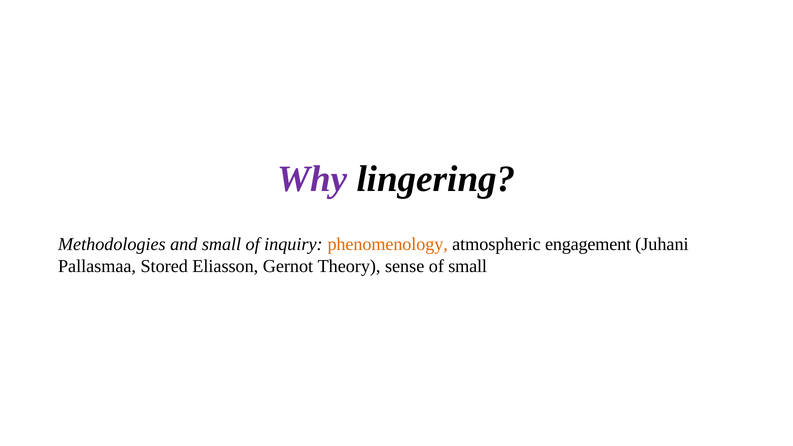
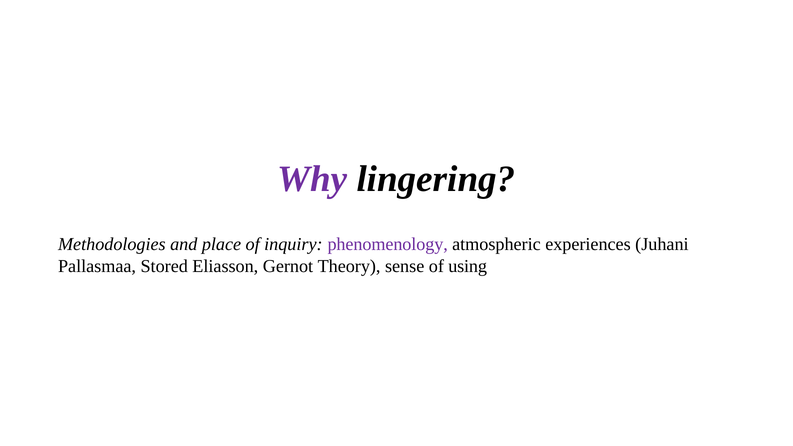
and small: small -> place
phenomenology colour: orange -> purple
engagement: engagement -> experiences
of small: small -> using
